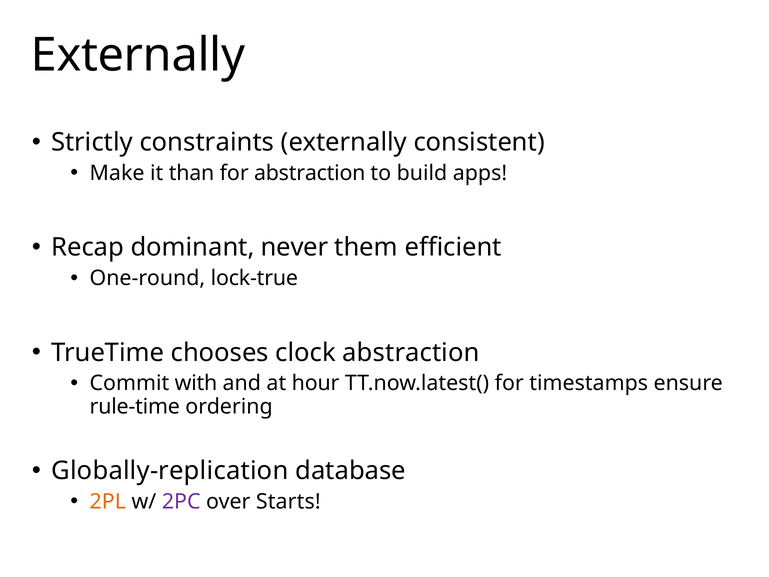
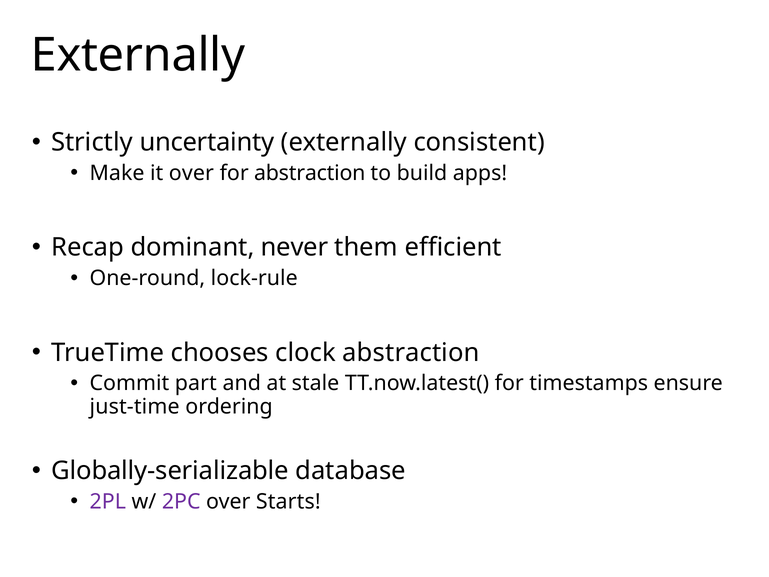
constraints: constraints -> uncertainty
it than: than -> over
lock-true: lock-true -> lock-rule
with: with -> part
hour: hour -> stale
rule-time: rule-time -> just-time
Globally-replication: Globally-replication -> Globally-serializable
2PL colour: orange -> purple
